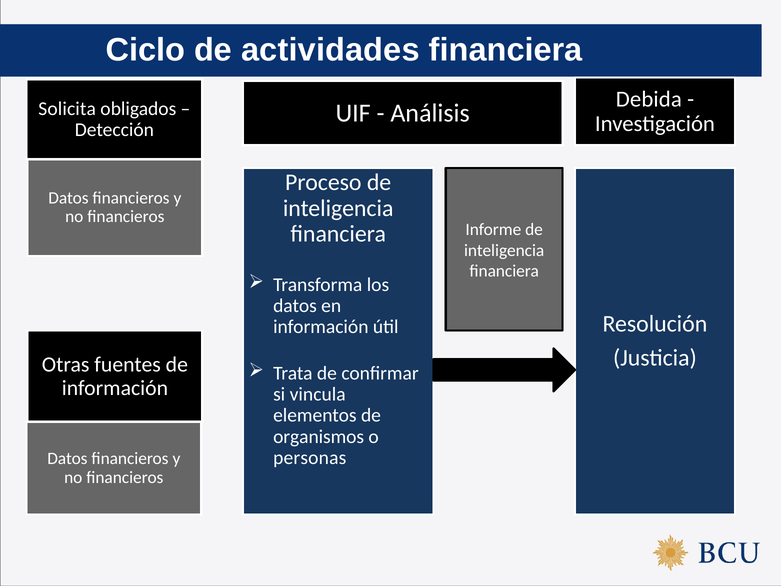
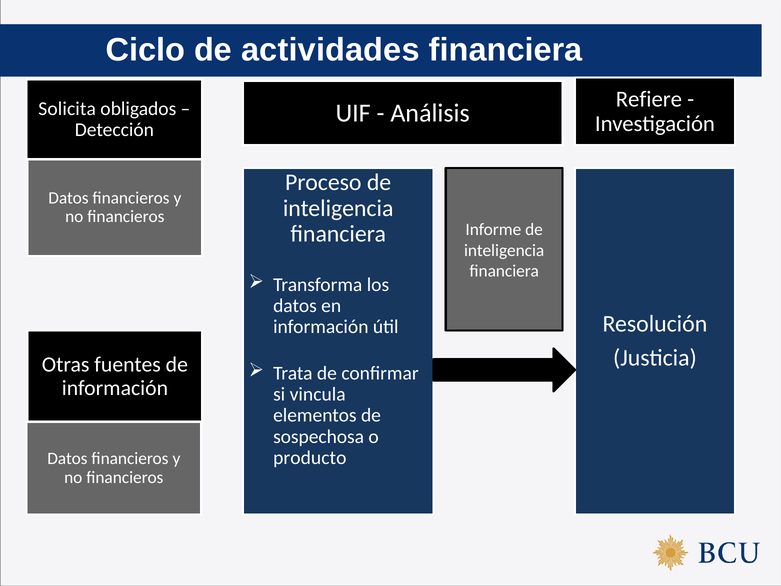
Debida: Debida -> Refiere
organismos: organismos -> sospechosa
personas: personas -> producto
